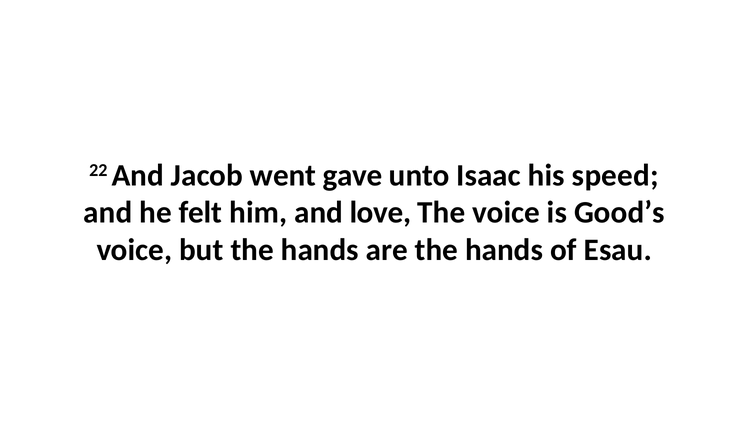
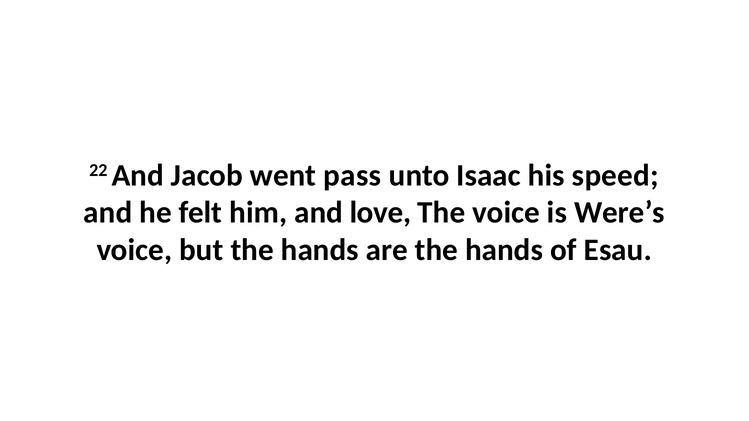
gave: gave -> pass
Good’s: Good’s -> Were’s
